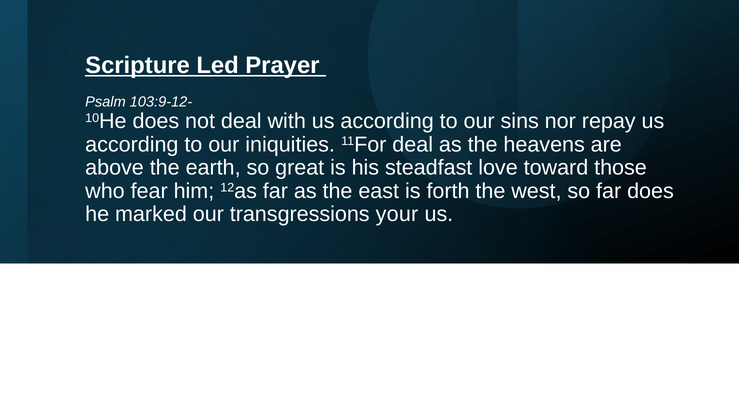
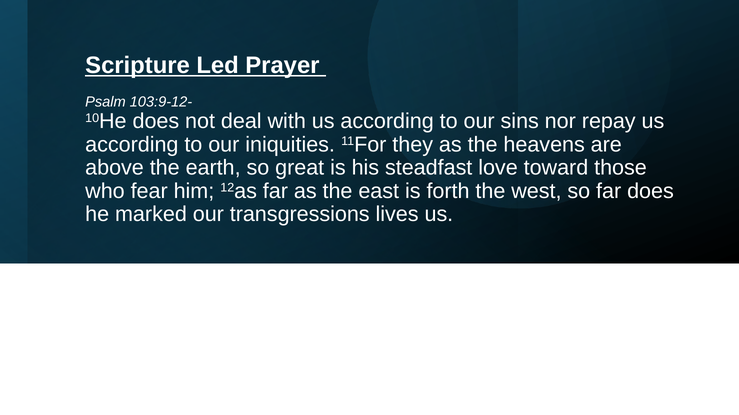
11For deal: deal -> they
your: your -> lives
